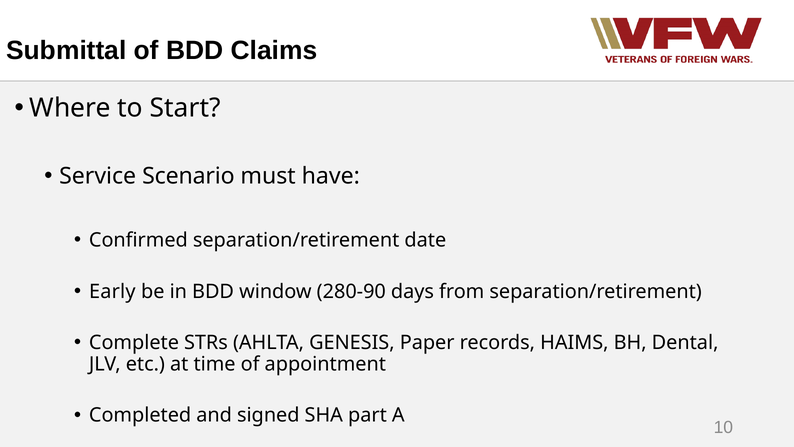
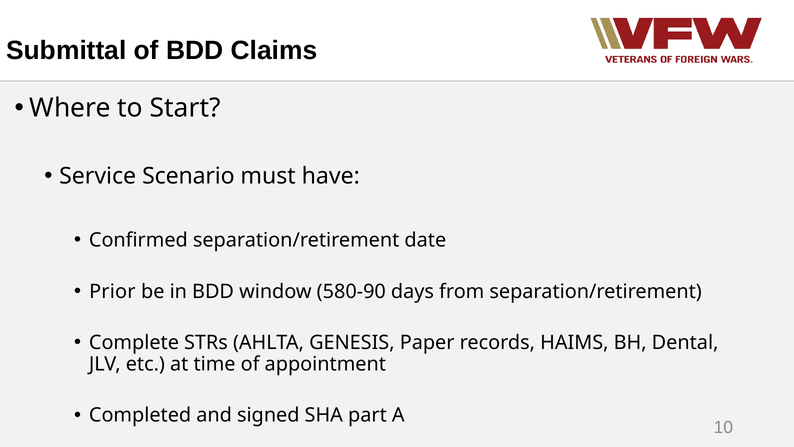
Early: Early -> Prior
280-90: 280-90 -> 580-90
